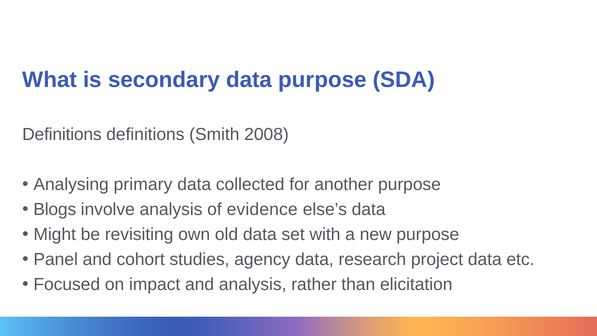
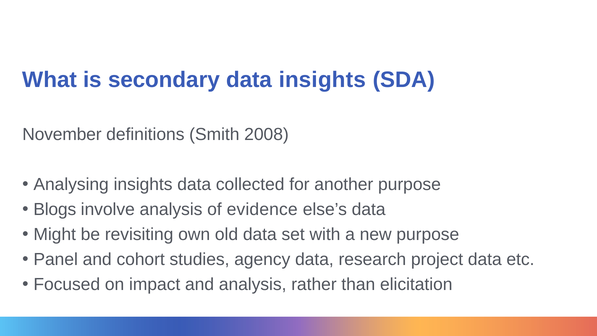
data purpose: purpose -> insights
Definitions at (62, 134): Definitions -> November
Analysing primary: primary -> insights
